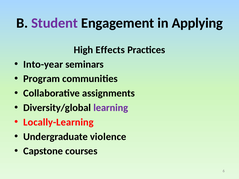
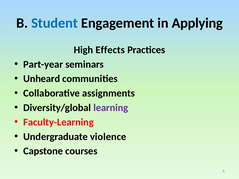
Student colour: purple -> blue
Into-year: Into-year -> Part-year
Program: Program -> Unheard
Locally-Learning: Locally-Learning -> Faculty-Learning
